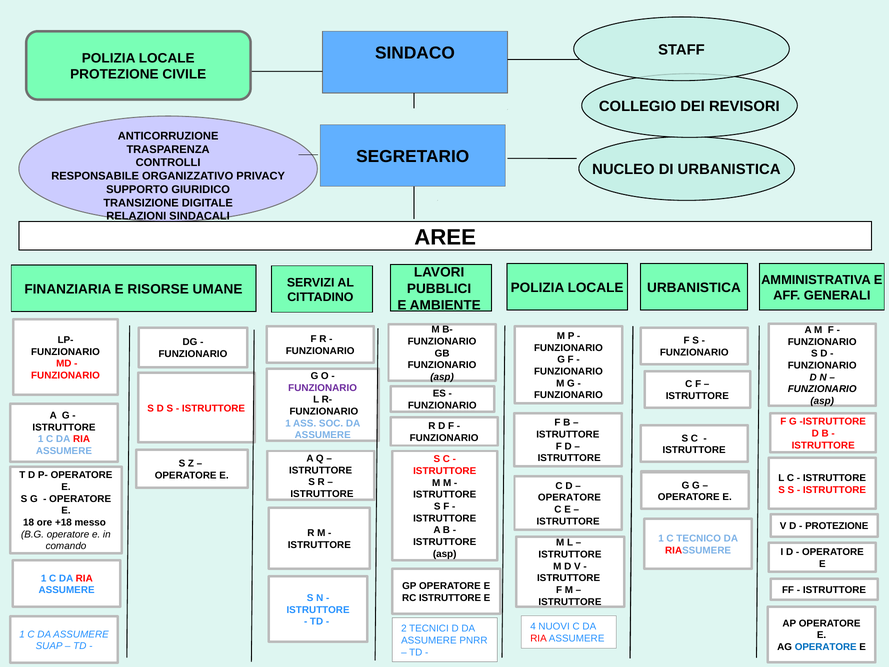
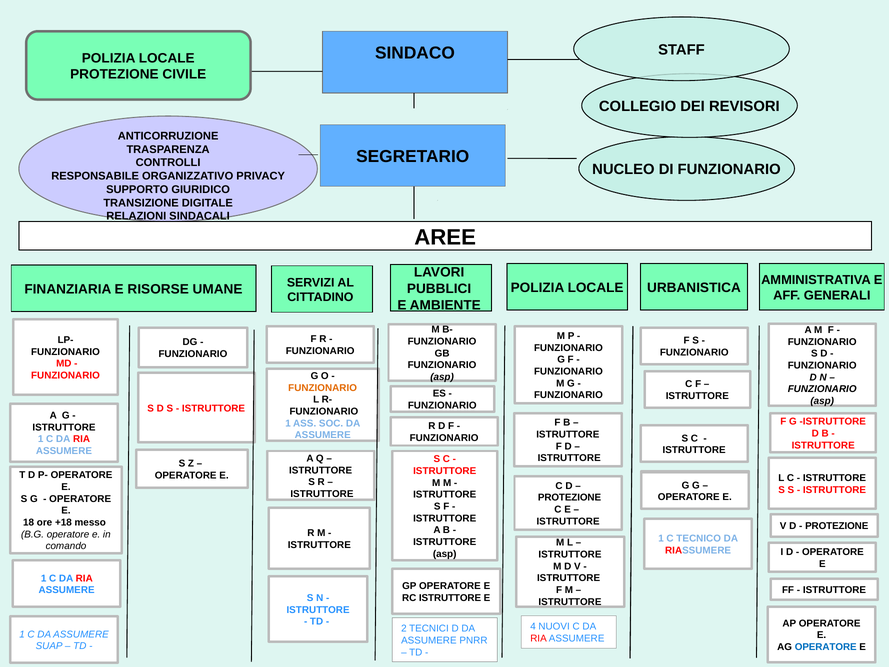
DI URBANISTICA: URBANISTICA -> FUNZIONARIO
FUNZIONARIO at (323, 388) colour: purple -> orange
OPERATORE at (569, 497): OPERATORE -> PROTEZIONE
